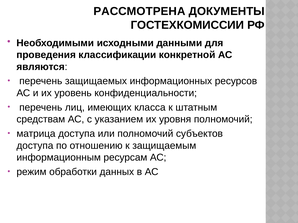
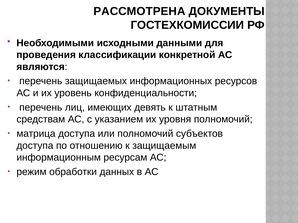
класса: класса -> девять
